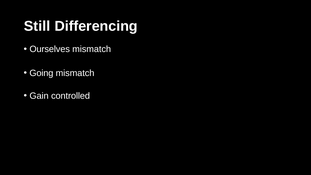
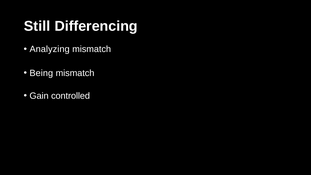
Ourselves: Ourselves -> Analyzing
Going: Going -> Being
